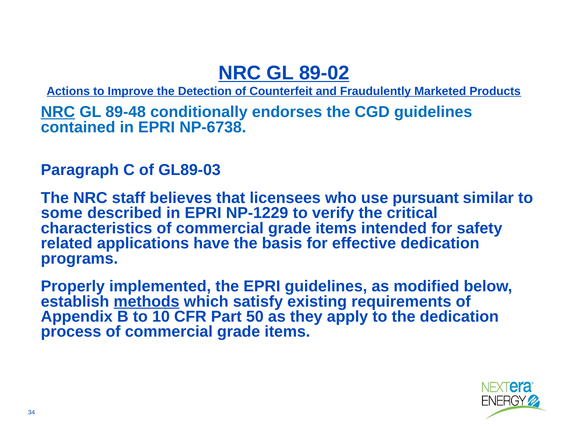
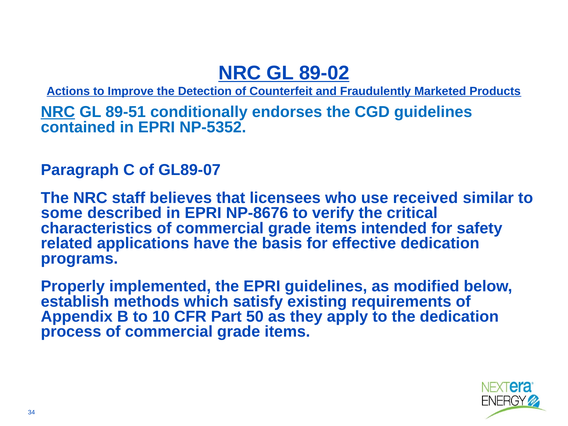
89-48: 89-48 -> 89-51
NP-6738: NP-6738 -> NP-5352
GL89-03: GL89-03 -> GL89-07
pursuant: pursuant -> received
NP-1229: NP-1229 -> NP-8676
methods underline: present -> none
